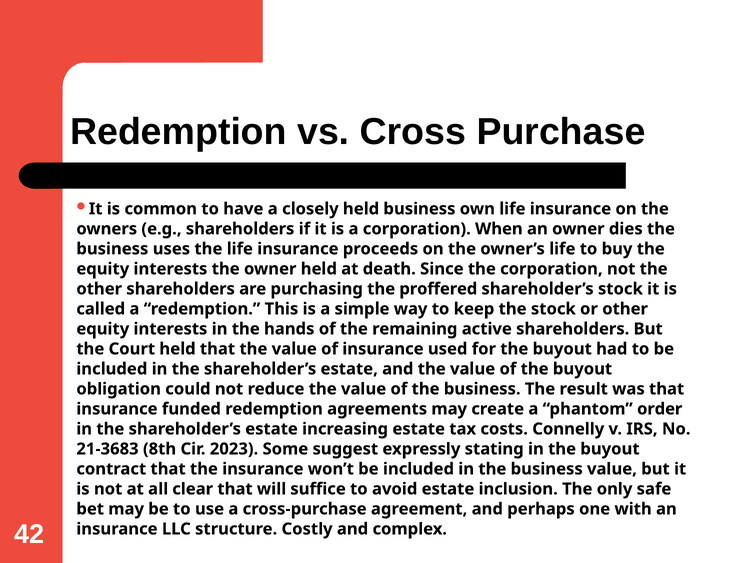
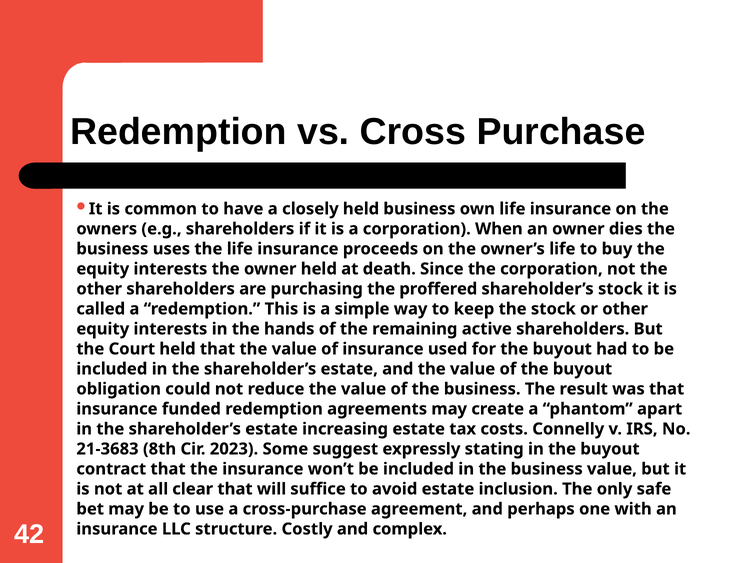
order: order -> apart
